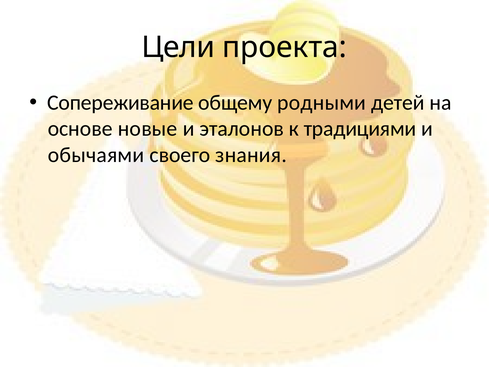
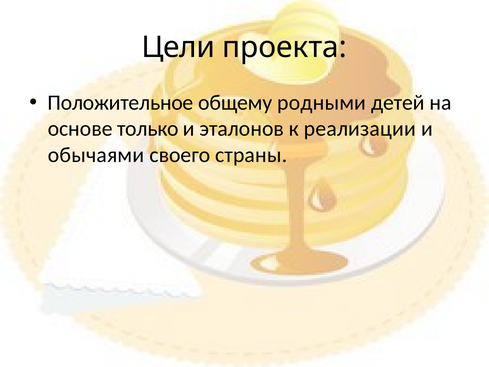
Сопереживание: Сопереживание -> Положительное
новые: новые -> только
традициями: традициями -> реализации
знания: знания -> страны
